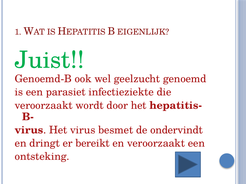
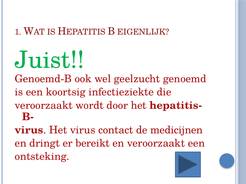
parasiet: parasiet -> koortsig
besmet: besmet -> contact
ondervindt: ondervindt -> medicijnen
